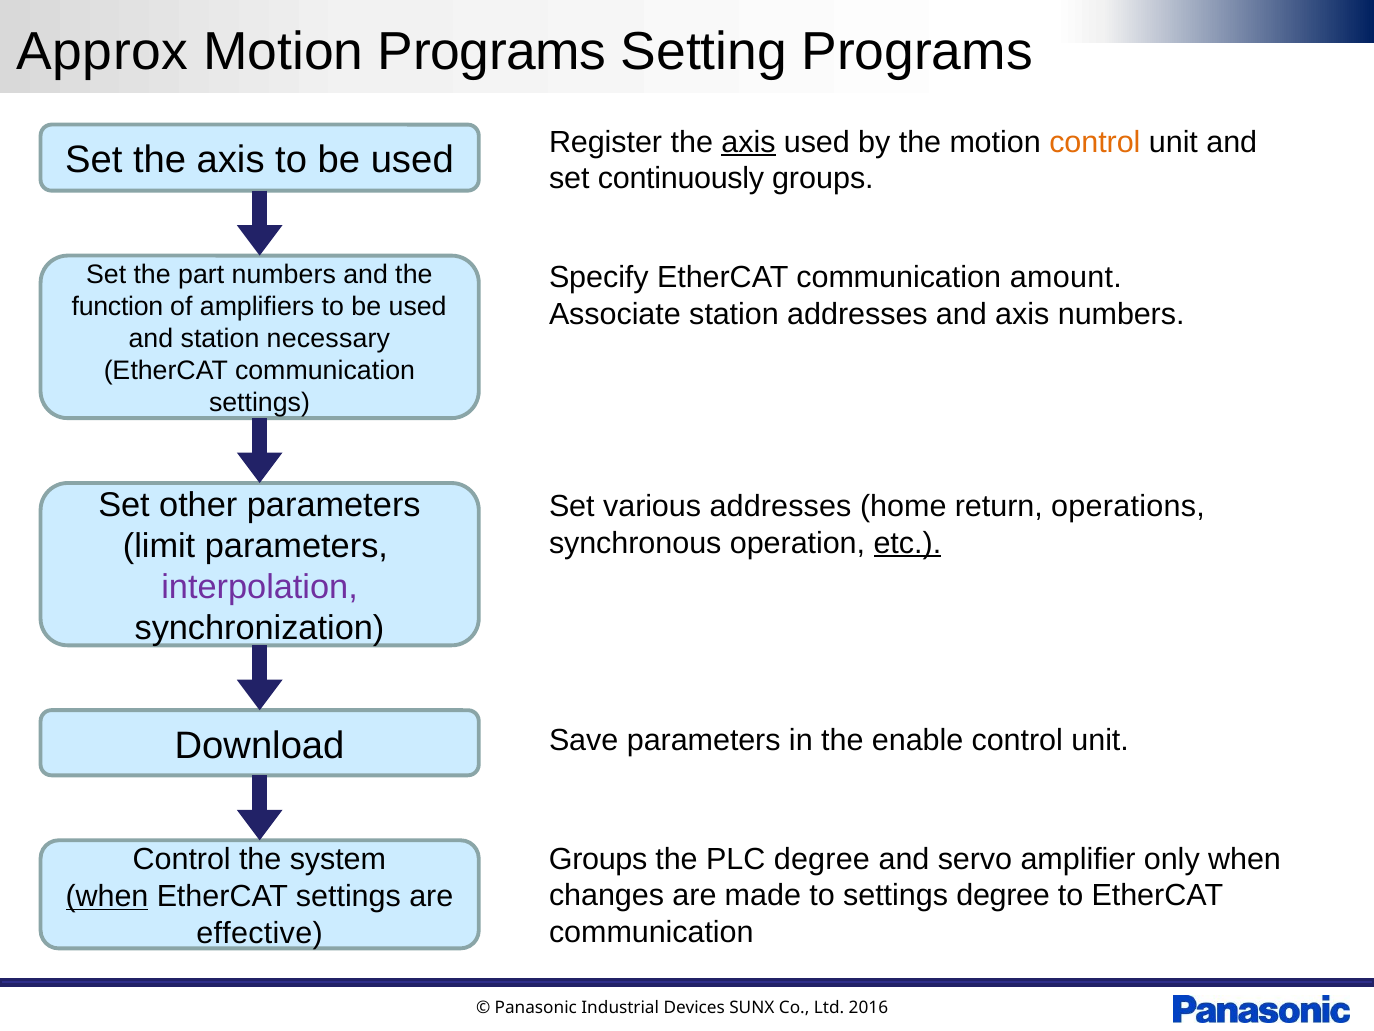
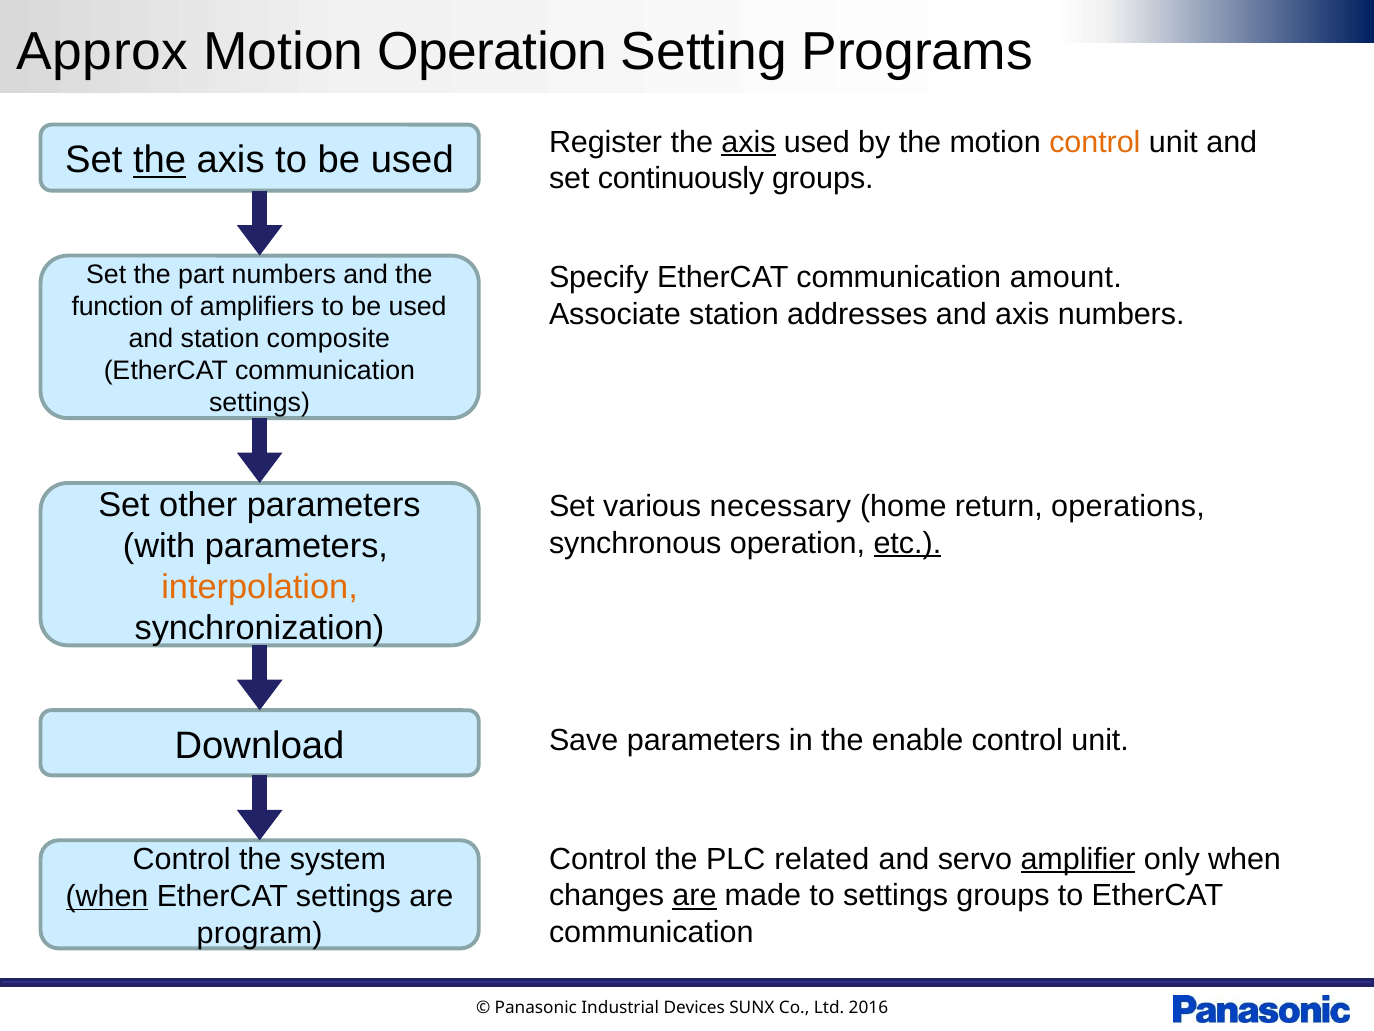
Motion Programs: Programs -> Operation
the at (160, 160) underline: none -> present
necessary: necessary -> composite
various addresses: addresses -> necessary
limit: limit -> with
interpolation colour: purple -> orange
Groups at (598, 859): Groups -> Control
PLC degree: degree -> related
amplifier underline: none -> present
are at (694, 895) underline: none -> present
settings degree: degree -> groups
effective: effective -> program
